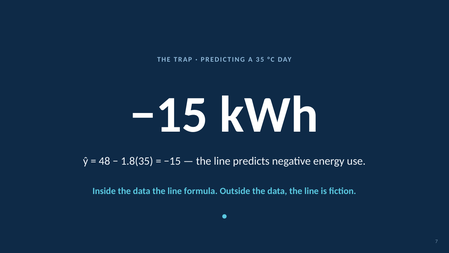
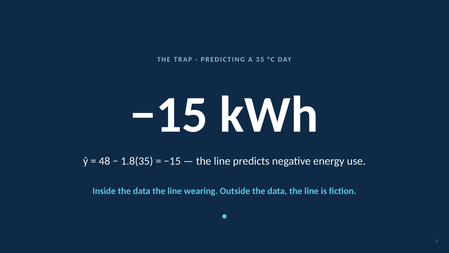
formula: formula -> wearing
